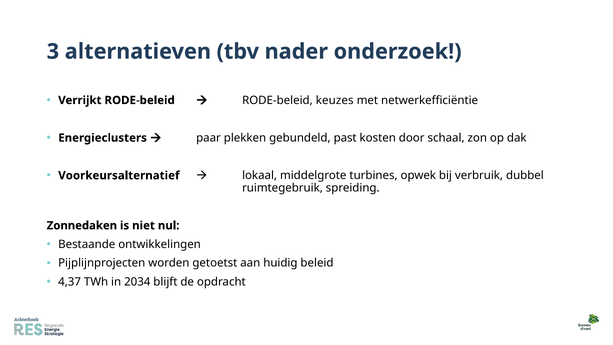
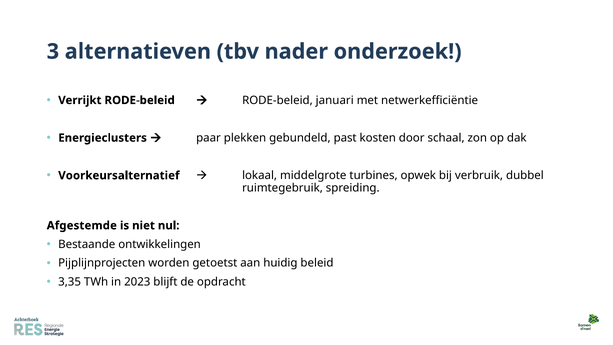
keuzes: keuzes -> januari
Zonnedaken: Zonnedaken -> Afgestemde
4,37: 4,37 -> 3,35
2034: 2034 -> 2023
